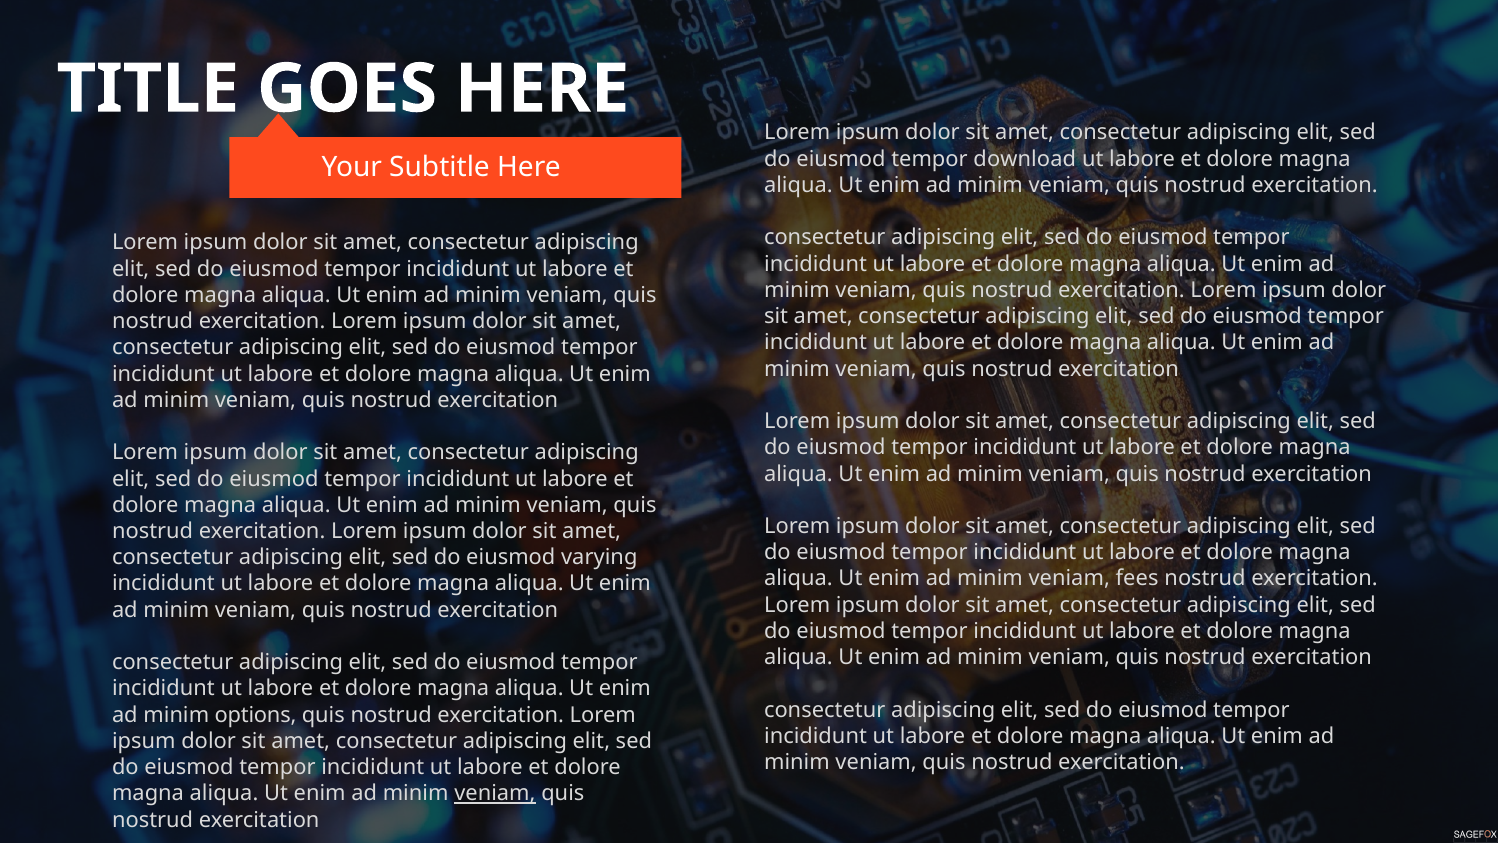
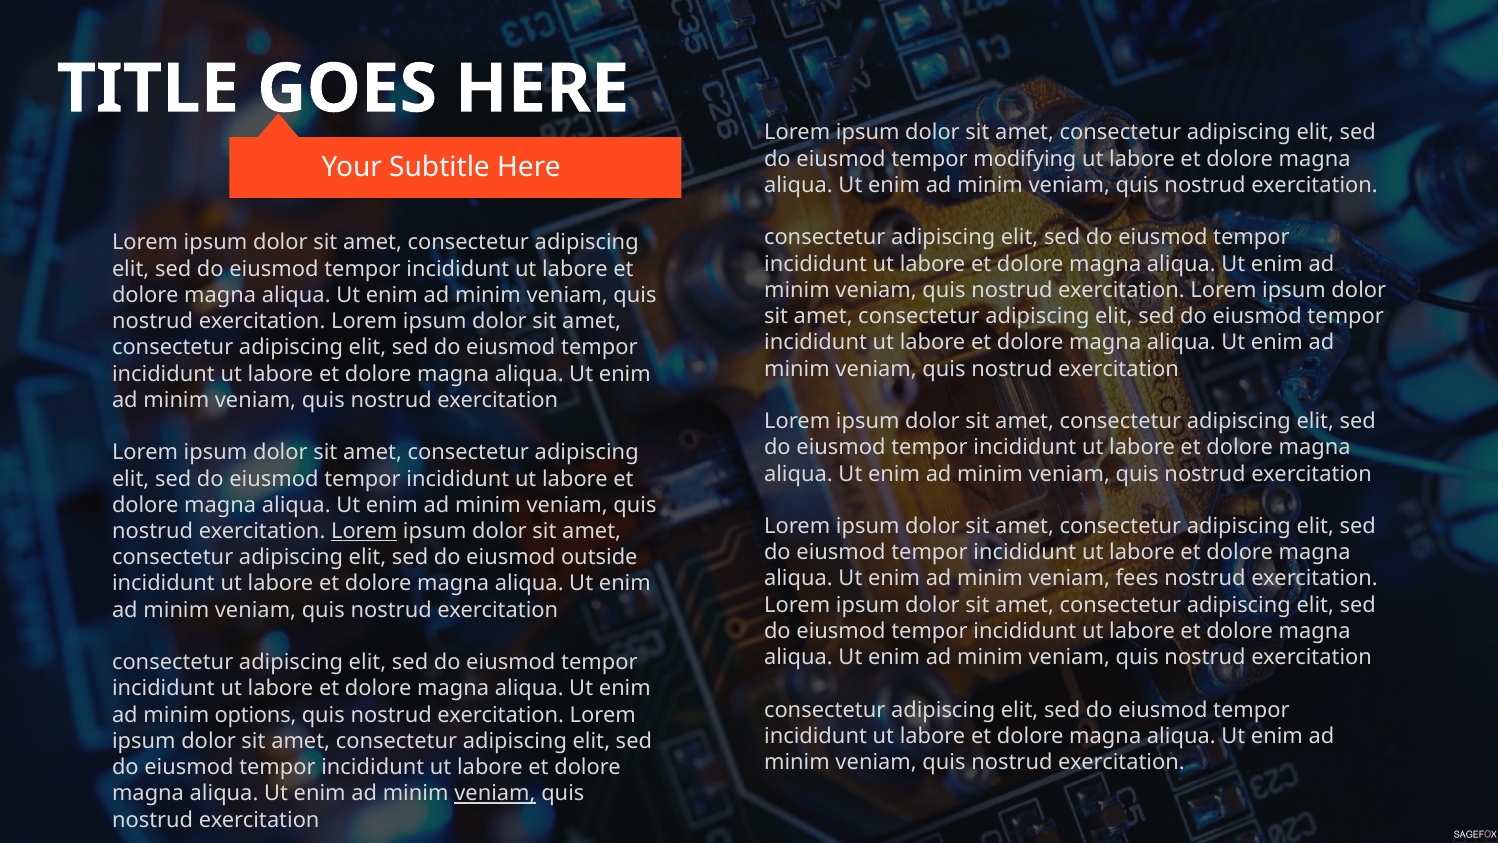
download: download -> modifying
Lorem at (364, 531) underline: none -> present
varying: varying -> outside
